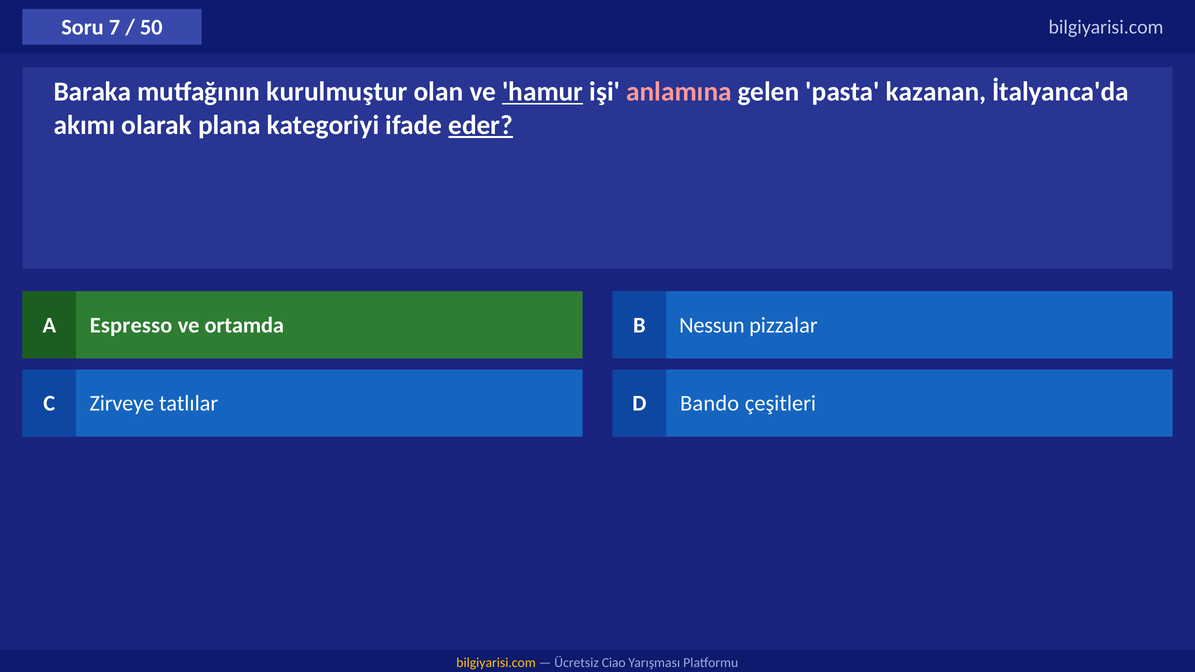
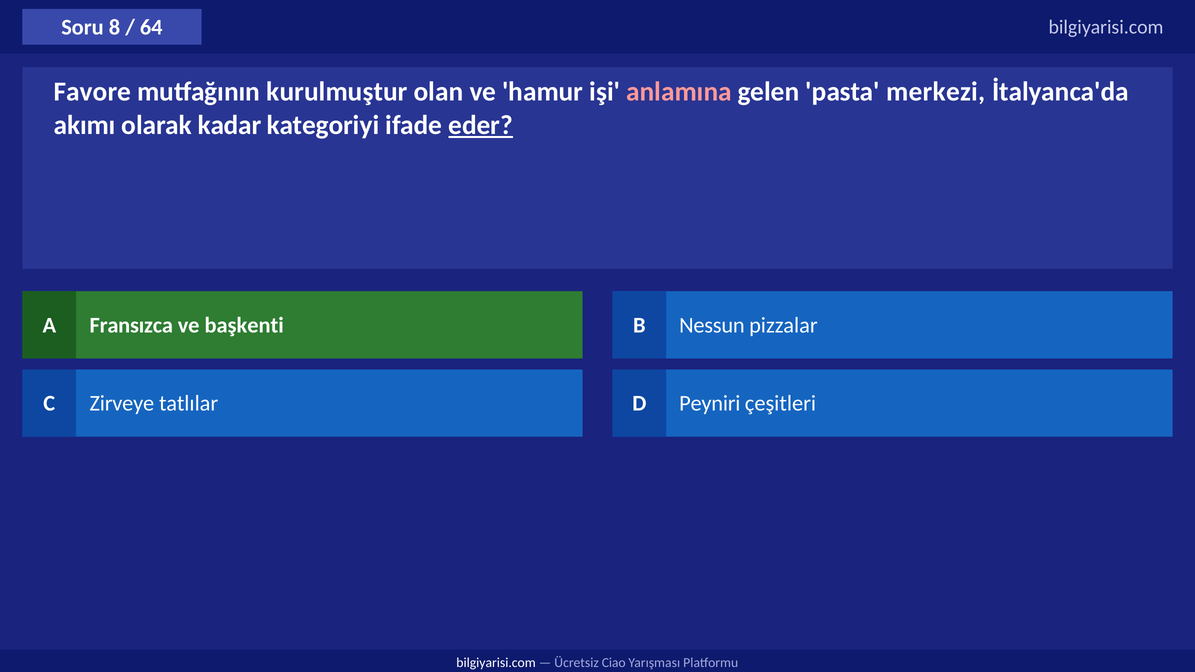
7: 7 -> 8
50: 50 -> 64
Baraka: Baraka -> Favore
hamur underline: present -> none
kazanan: kazanan -> merkezi
plana: plana -> kadar
Espresso: Espresso -> Fransızca
ortamda: ortamda -> başkenti
Bando: Bando -> Peyniri
bilgiyarisi.com at (496, 663) colour: yellow -> white
